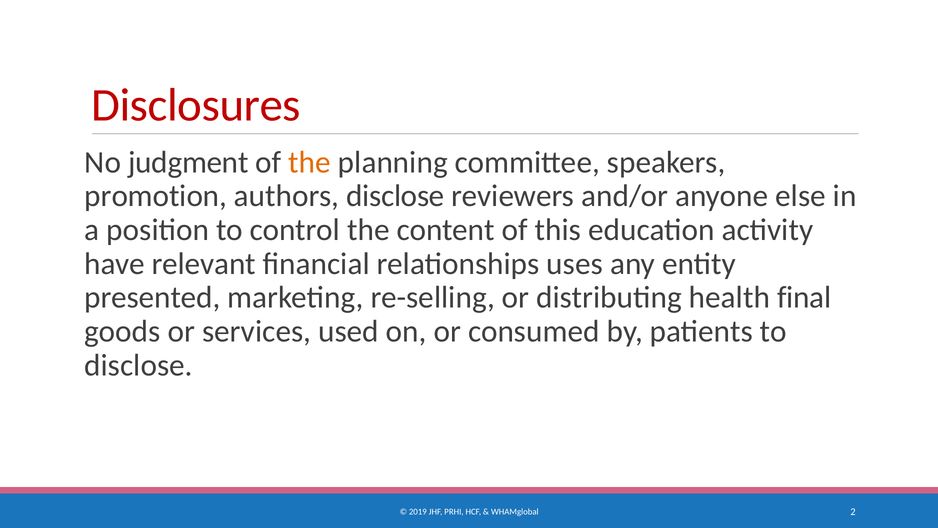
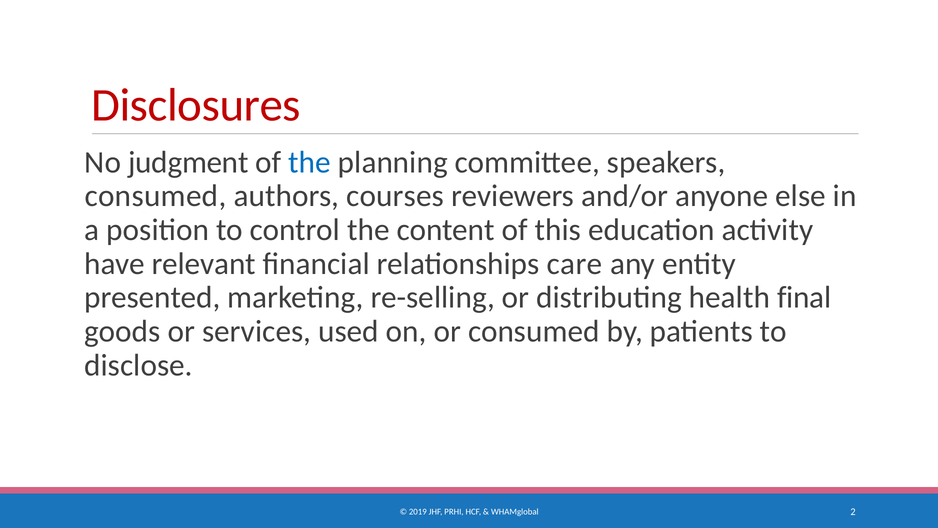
the at (310, 162) colour: orange -> blue
promotion at (156, 196): promotion -> consumed
authors disclose: disclose -> courses
uses: uses -> care
